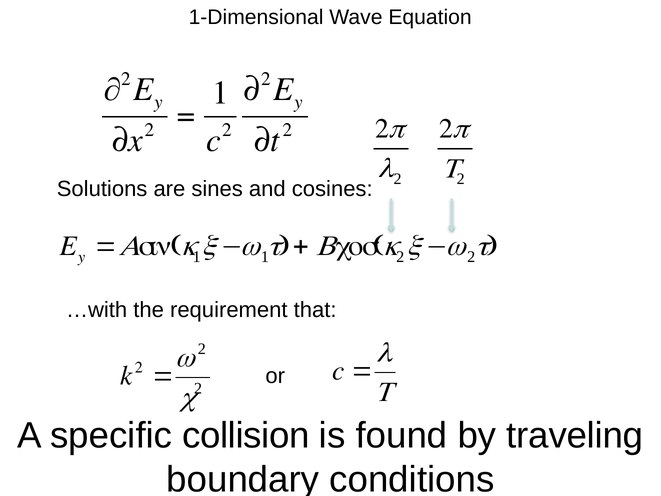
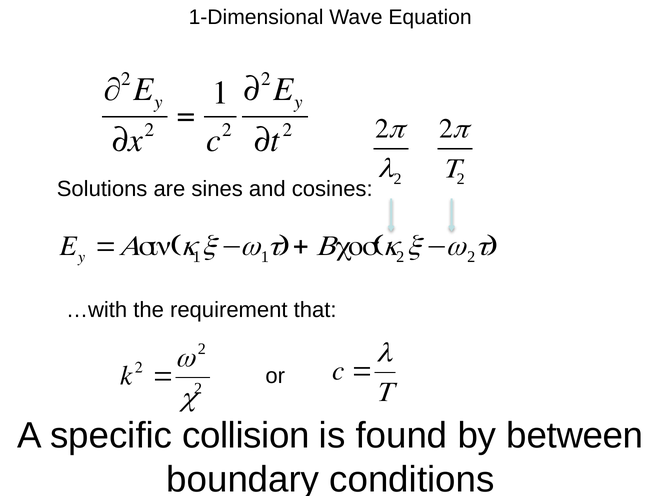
traveling: traveling -> between
